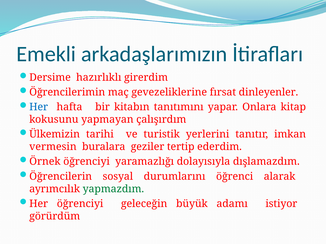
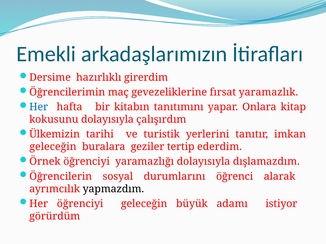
dinleyenler: dinleyenler -> yaramazlık
kokusunu yapmayan: yapmayan -> dolayısıyla
vermesin at (53, 147): vermesin -> geleceğin
yapmazdım colour: green -> black
